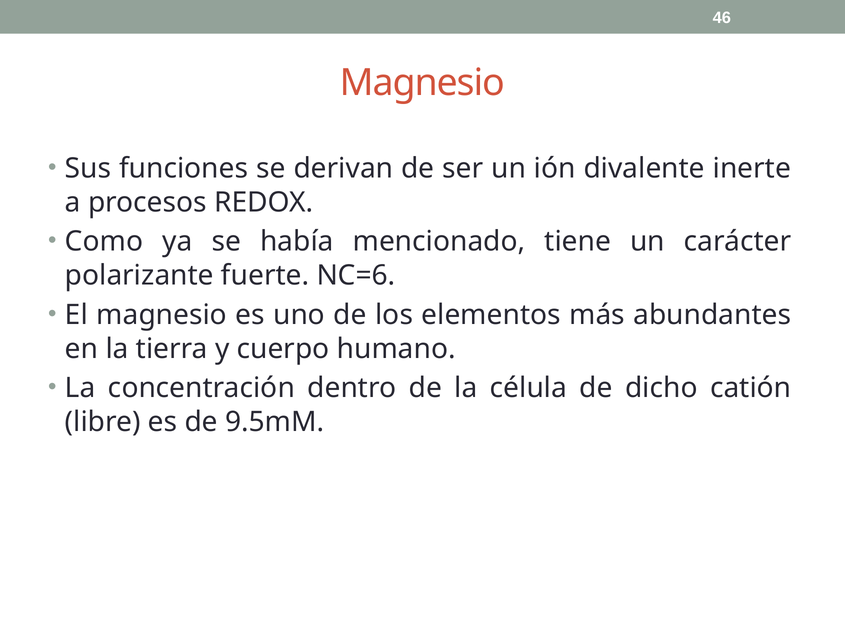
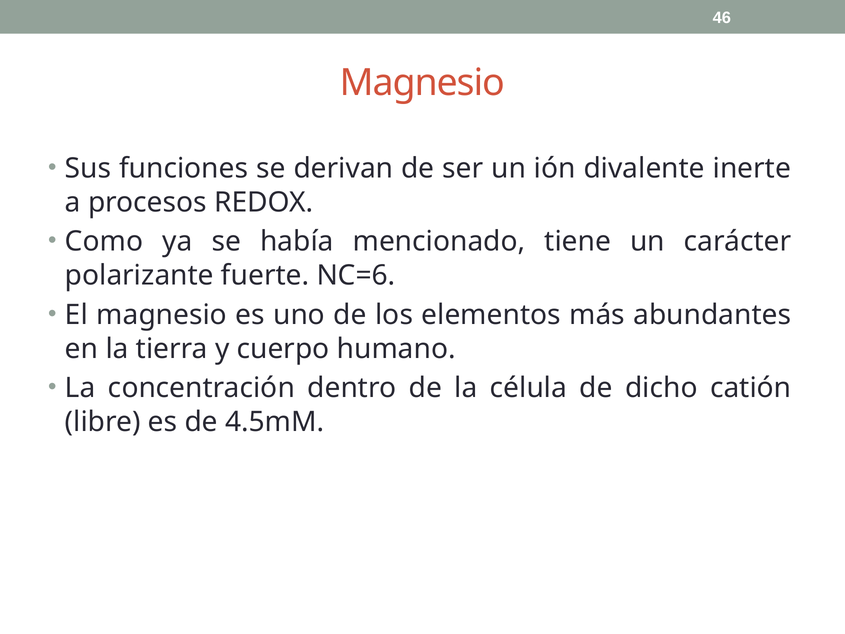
9.5mM: 9.5mM -> 4.5mM
